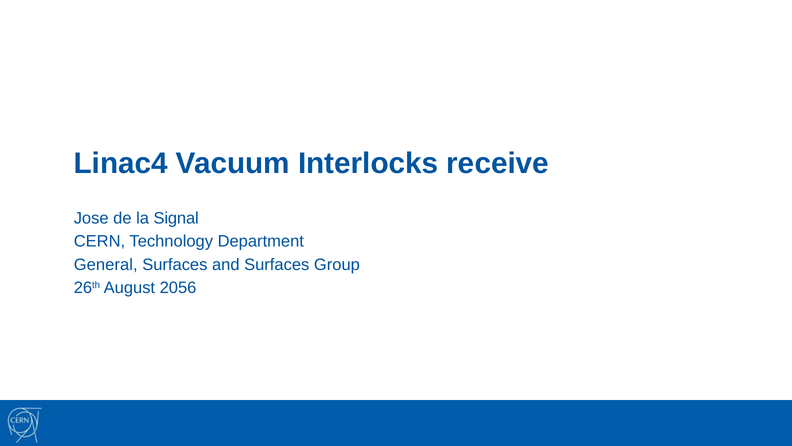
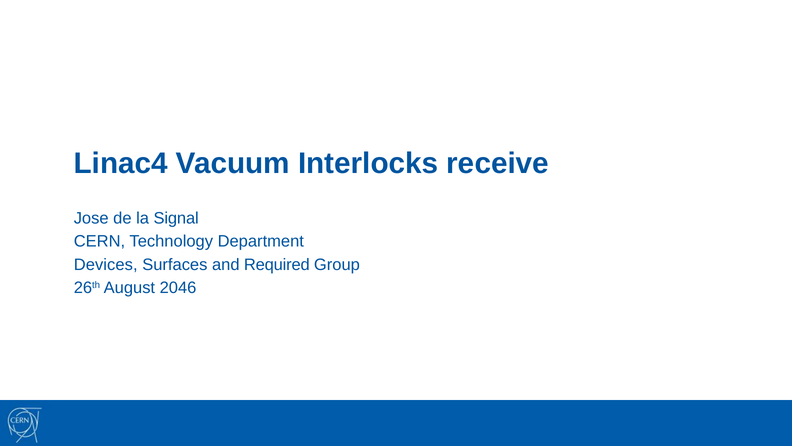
General: General -> Devices
and Surfaces: Surfaces -> Required
2056: 2056 -> 2046
